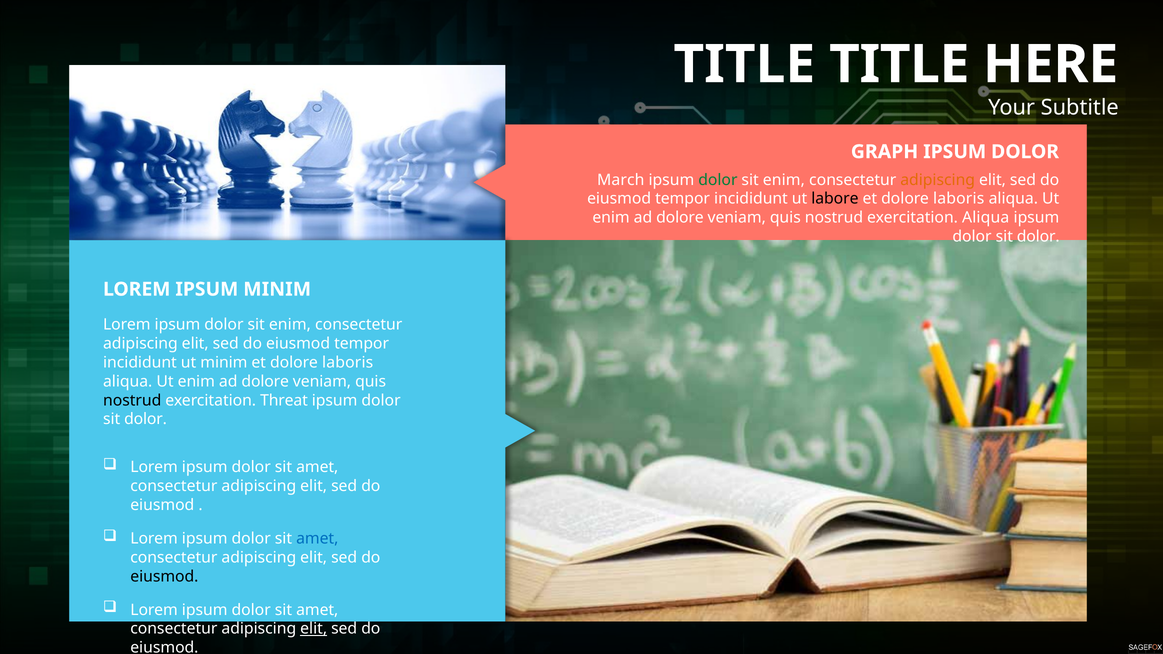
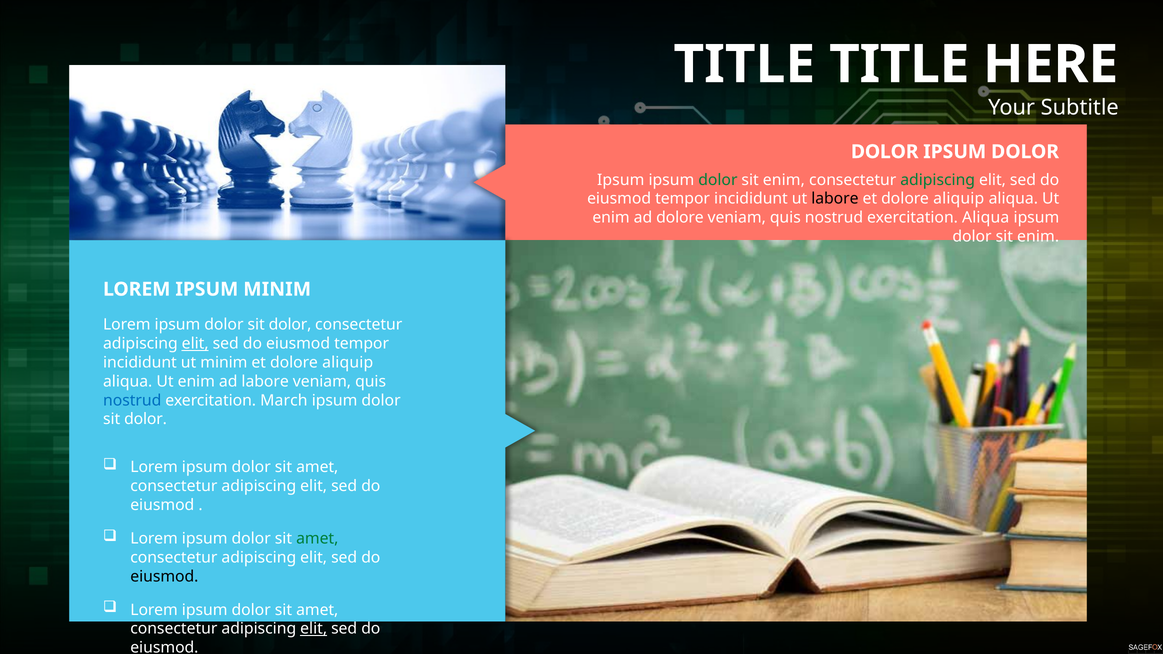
GRAPH at (885, 152): GRAPH -> DOLOR
March at (621, 180): March -> Ipsum
adipiscing at (938, 180) colour: orange -> green
laboris at (959, 199): laboris -> aliquip
dolor at (1038, 237): dolor -> enim
enim at (290, 325): enim -> dolor
elit at (195, 344) underline: none -> present
laboris at (348, 363): laboris -> aliquip
dolore at (265, 382): dolore -> labore
nostrud at (132, 400) colour: black -> blue
Threat: Threat -> March
amet at (317, 539) colour: blue -> green
